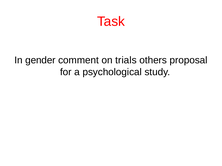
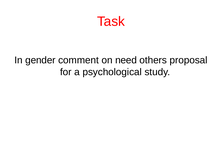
trials: trials -> need
